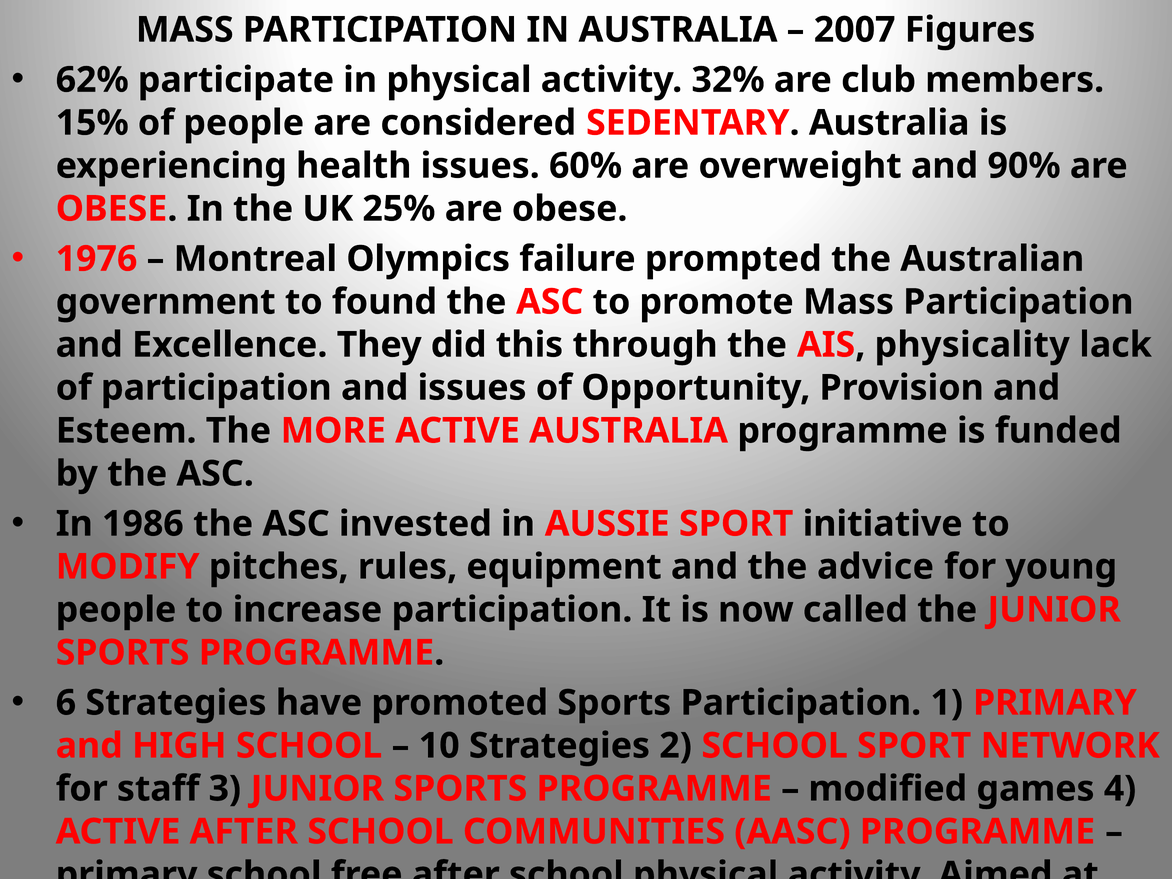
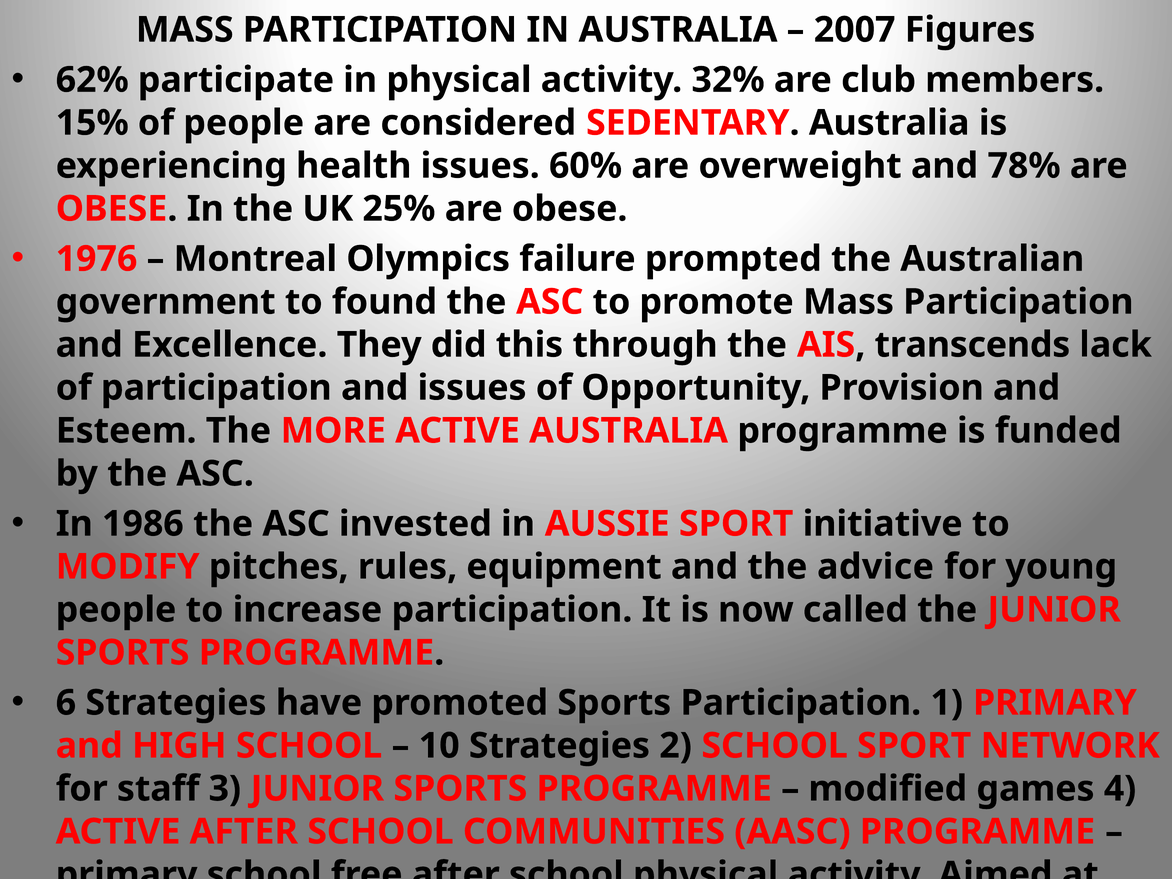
90%: 90% -> 78%
physicality: physicality -> transcends
